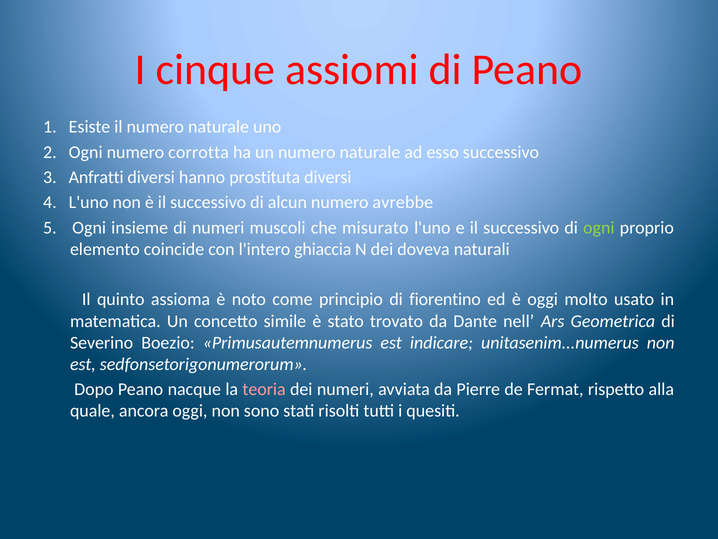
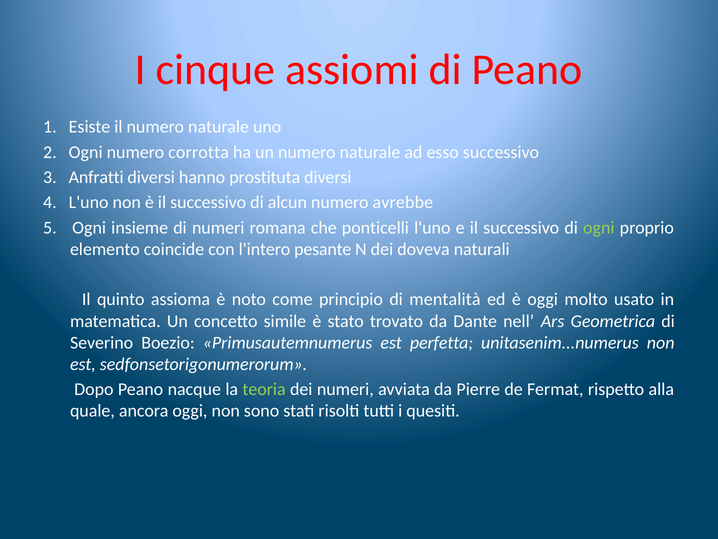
muscoli: muscoli -> romana
misurato: misurato -> ponticelli
ghiaccia: ghiaccia -> pesante
fiorentino: fiorentino -> mentalità
indicare: indicare -> perfetta
teoria colour: pink -> light green
